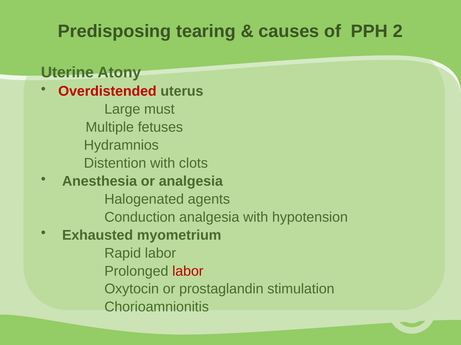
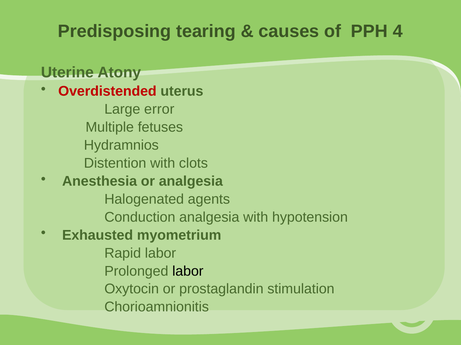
2: 2 -> 4
must: must -> error
labor at (188, 272) colour: red -> black
